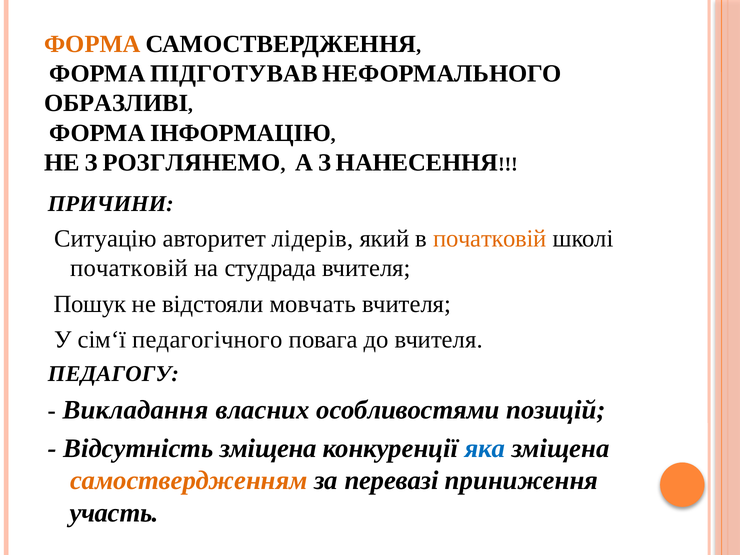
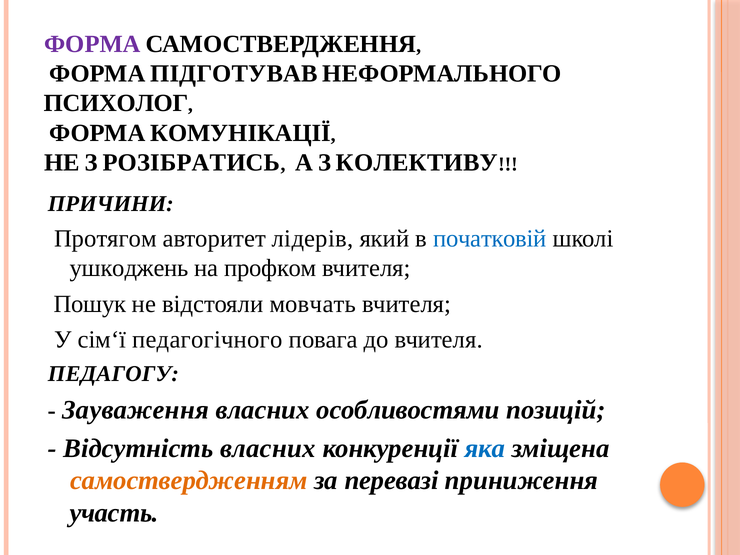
ФОРМА at (92, 44) colour: orange -> purple
ОБРАЗЛИВІ: ОБРАЗЛИВІ -> ПСИХОЛОГ
ІНФОРМАЦІЮ: ІНФОРМАЦІЮ -> КОМУНІКАЦІЇ
РОЗГЛЯНЕМО: РОЗГЛЯНЕМО -> РОЗІБРАТИСЬ
НАНЕСЕННЯ: НАНЕСЕННЯ -> КОЛЕКТИВУ
Ситуацію: Ситуацію -> Протягом
початковій at (490, 239) colour: orange -> blue
початковій at (129, 268): початковій -> ушкоджень
студрада: студрада -> профком
Викладання: Викладання -> Зауваження
Відсутність зміщена: зміщена -> власних
